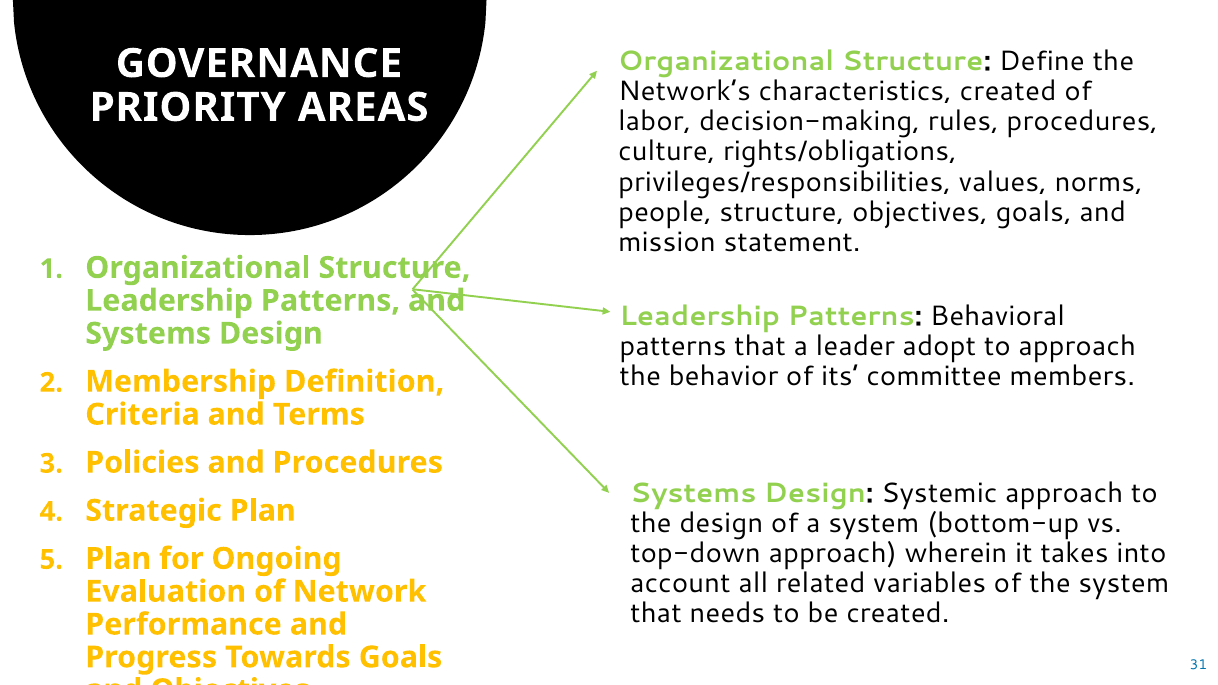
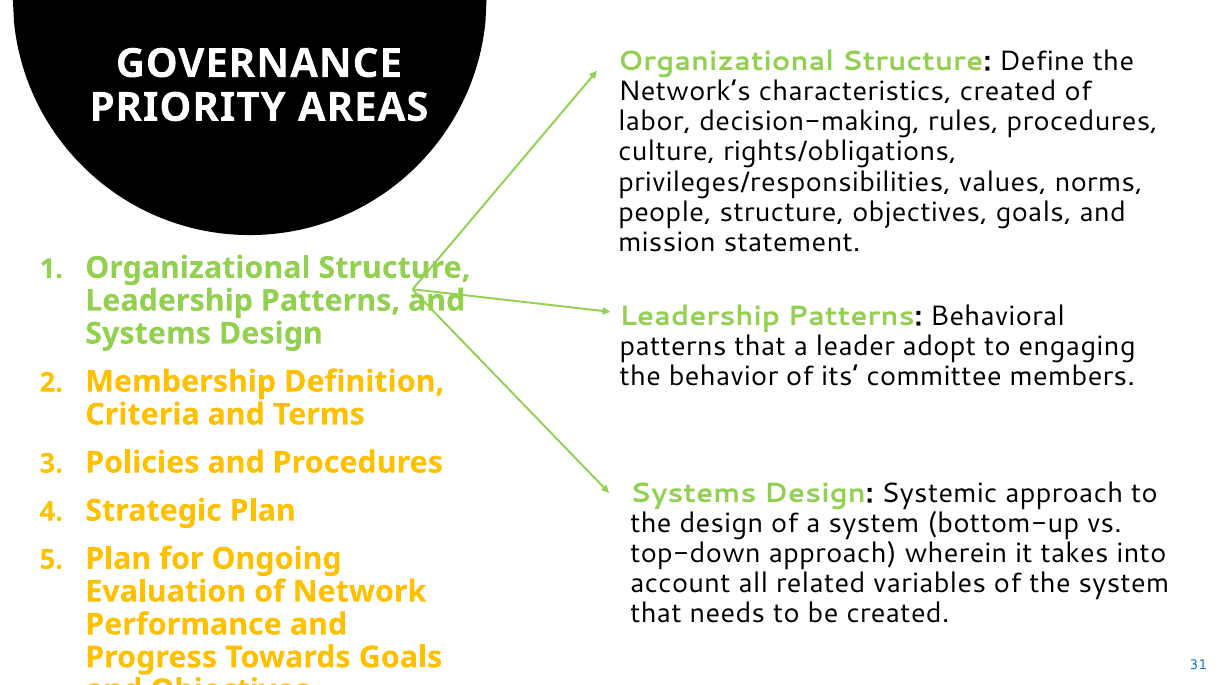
to approach: approach -> engaging
